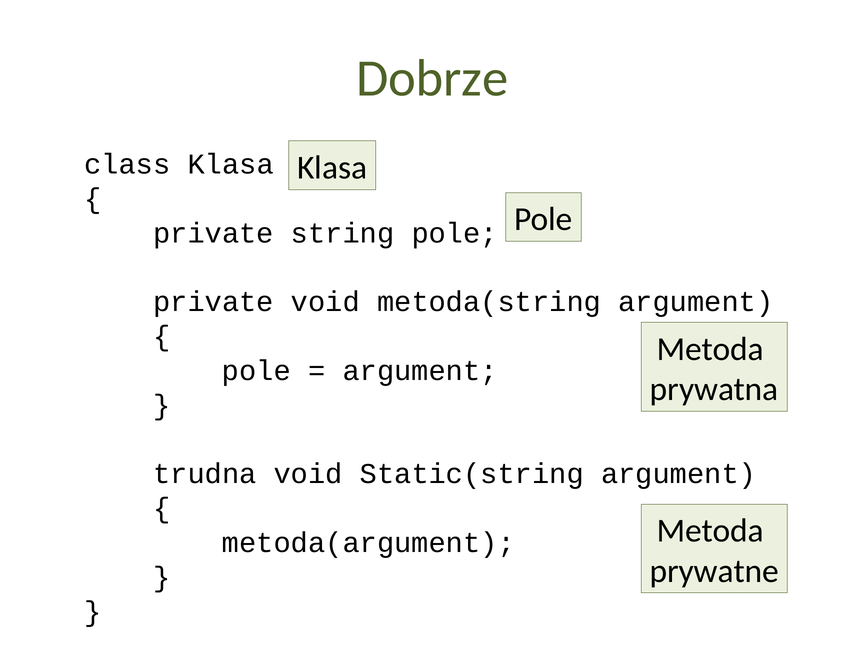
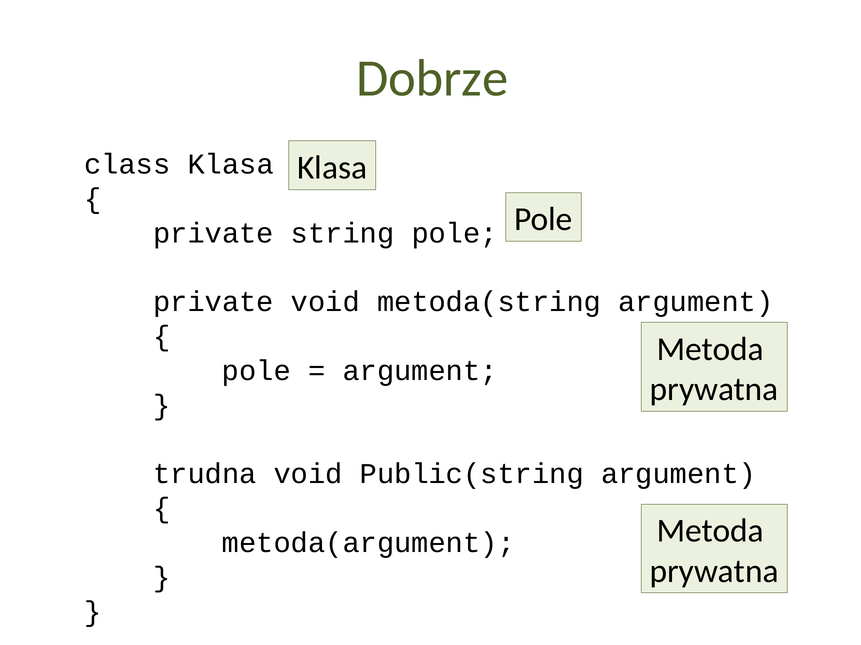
Static(string: Static(string -> Public(string
prywatne at (714, 572): prywatne -> prywatna
